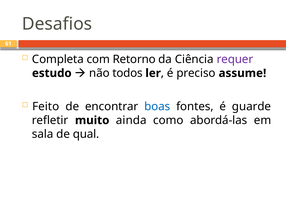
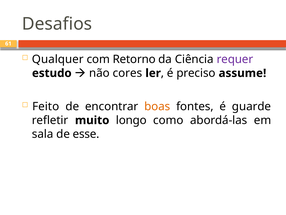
Completa: Completa -> Qualquer
todos: todos -> cores
boas colour: blue -> orange
ainda: ainda -> longo
qual: qual -> esse
